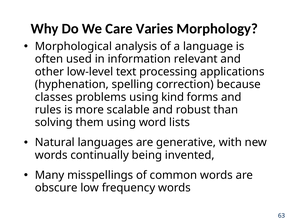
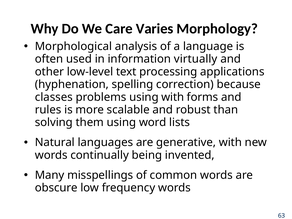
relevant: relevant -> virtually
using kind: kind -> with
